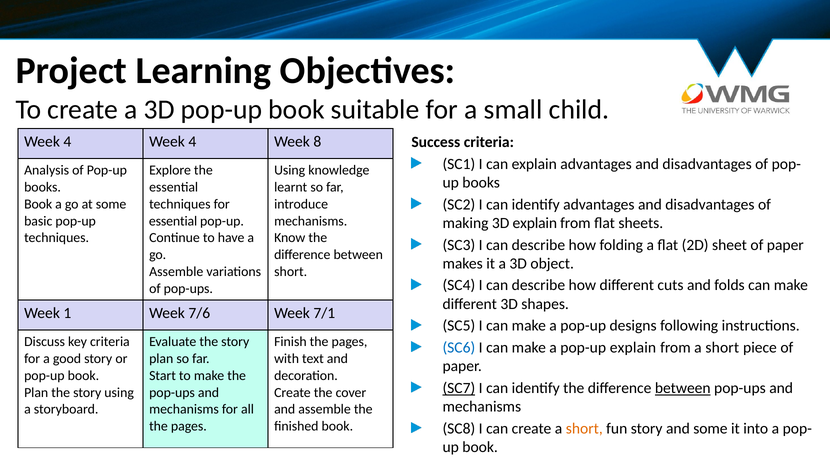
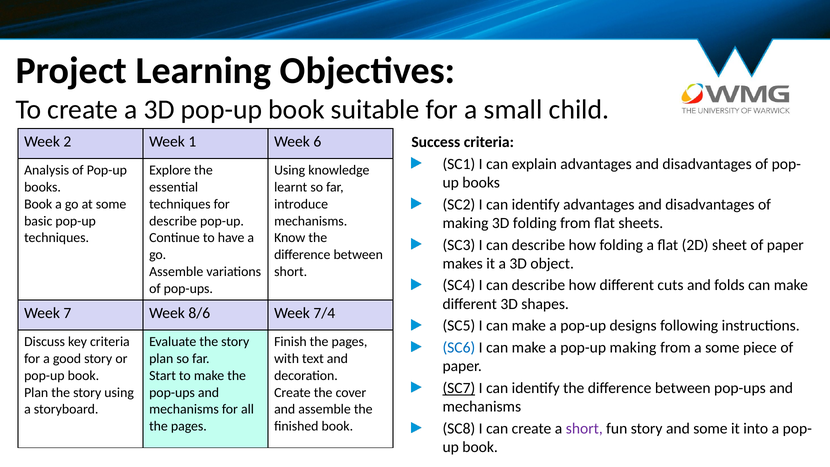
4 at (67, 141): 4 -> 2
4 at (192, 141): 4 -> 1
8: 8 -> 6
essential at (173, 221): essential -> describe
3D explain: explain -> folding
1: 1 -> 7
7/6: 7/6 -> 8/6
7/1: 7/1 -> 7/4
pop-up explain: explain -> making
from a short: short -> some
between at (683, 388) underline: present -> none
short at (584, 428) colour: orange -> purple
